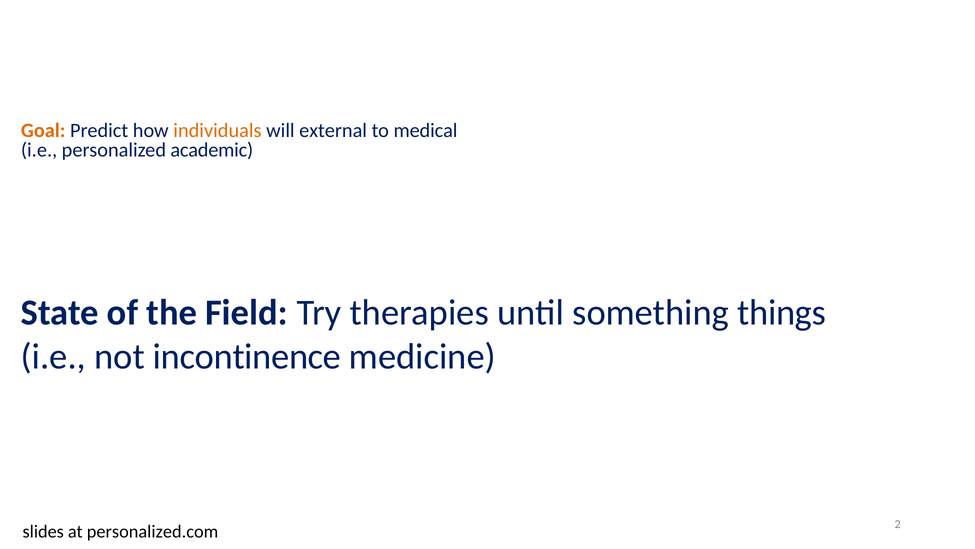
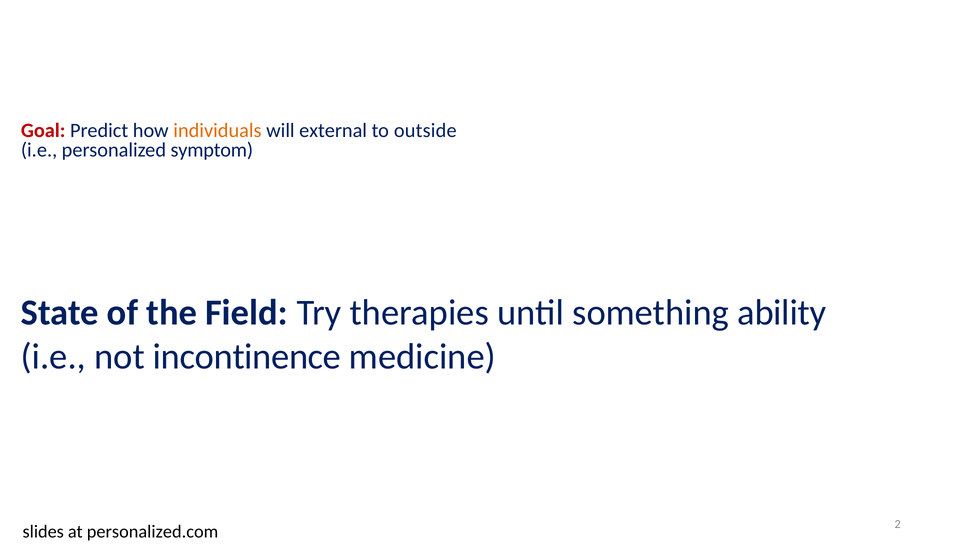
Goal colour: orange -> red
medical: medical -> outside
academic: academic -> symptom
things: things -> ability
